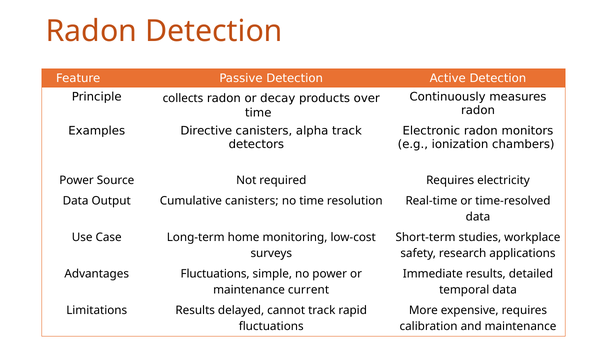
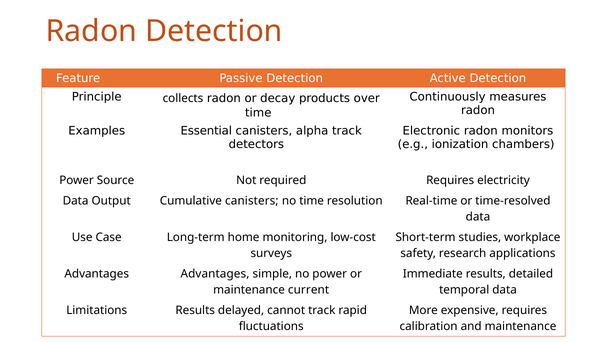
Directive: Directive -> Essential
Advantages Fluctuations: Fluctuations -> Advantages
